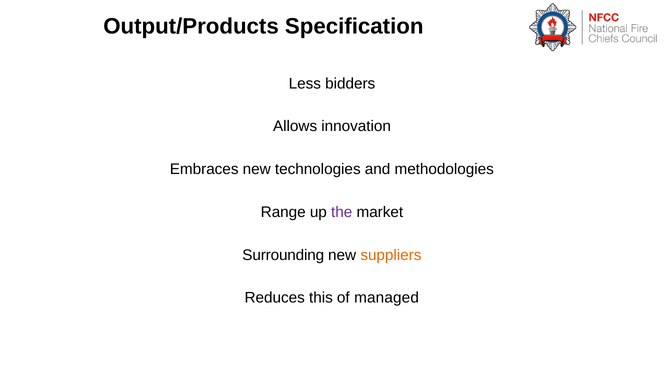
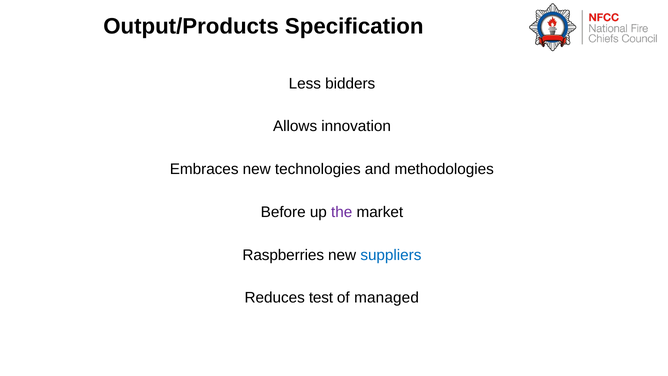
Range: Range -> Before
Surrounding: Surrounding -> Raspberries
suppliers colour: orange -> blue
this: this -> test
